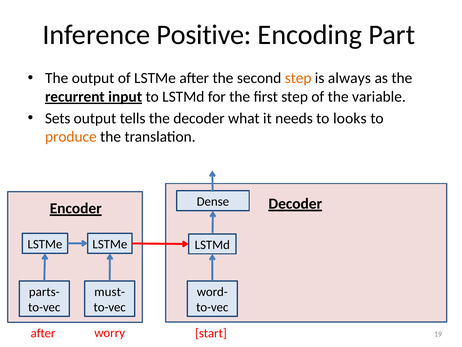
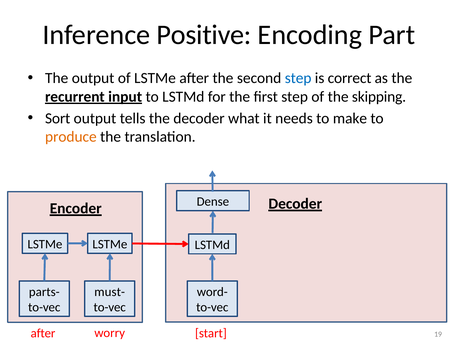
step at (298, 78) colour: orange -> blue
always: always -> correct
variable: variable -> skipping
Sets: Sets -> Sort
looks: looks -> make
